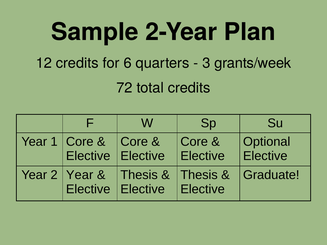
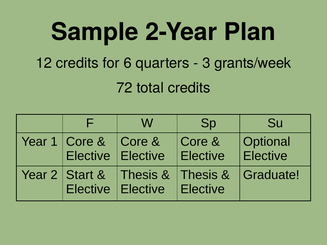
2 Year: Year -> Start
